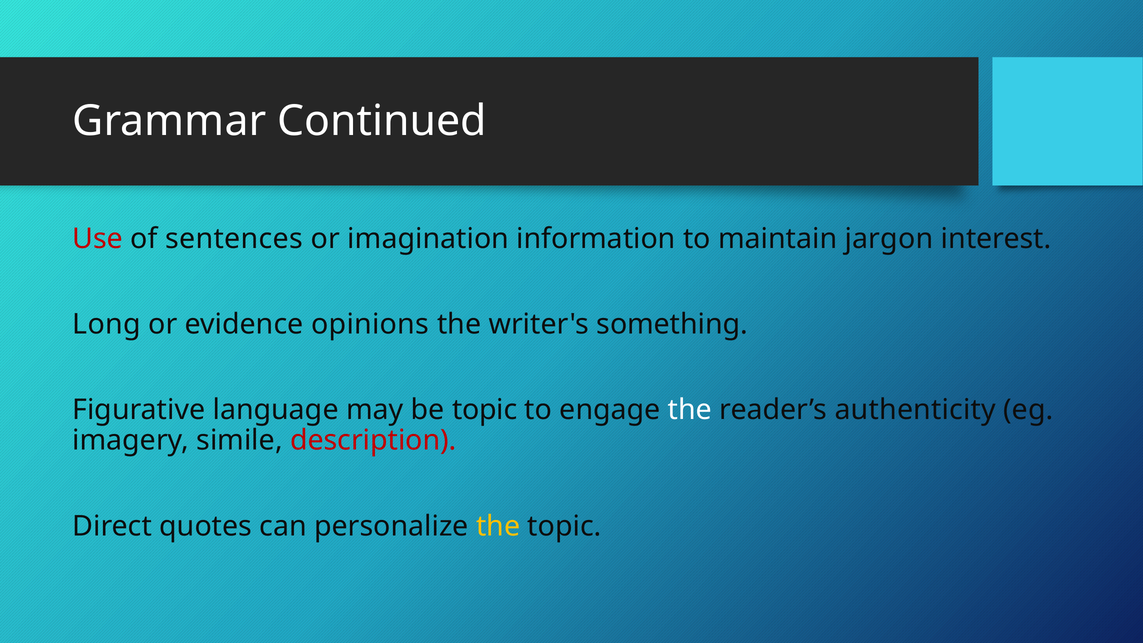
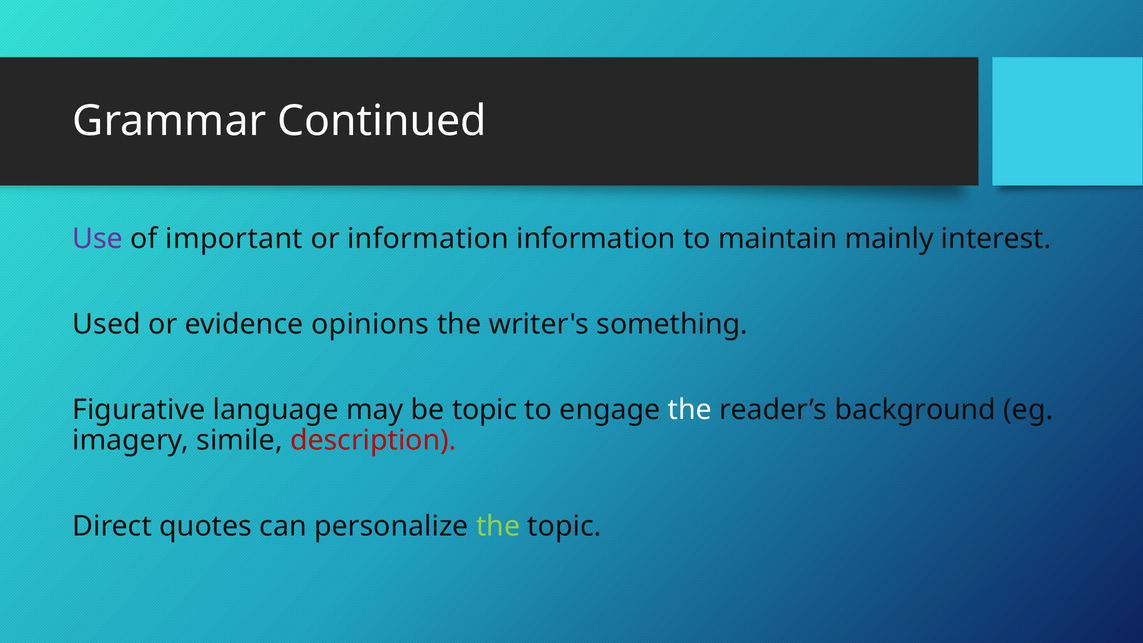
Use colour: red -> purple
sentences: sentences -> important
or imagination: imagination -> information
jargon: jargon -> mainly
Long: Long -> Used
authenticity: authenticity -> background
the at (498, 526) colour: yellow -> light green
